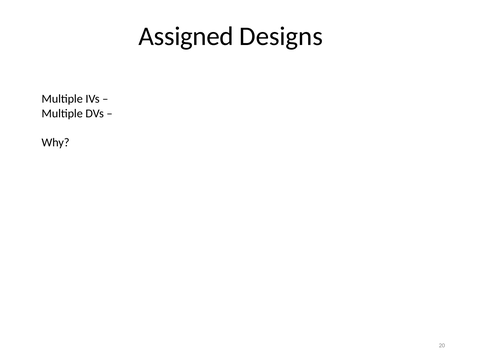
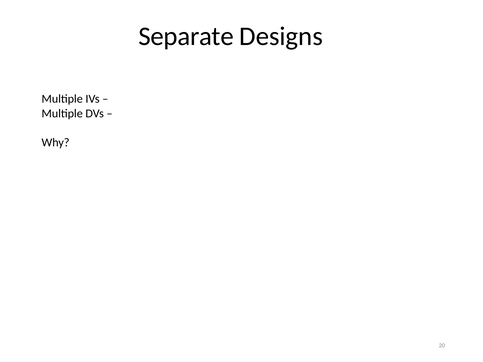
Assigned: Assigned -> Separate
